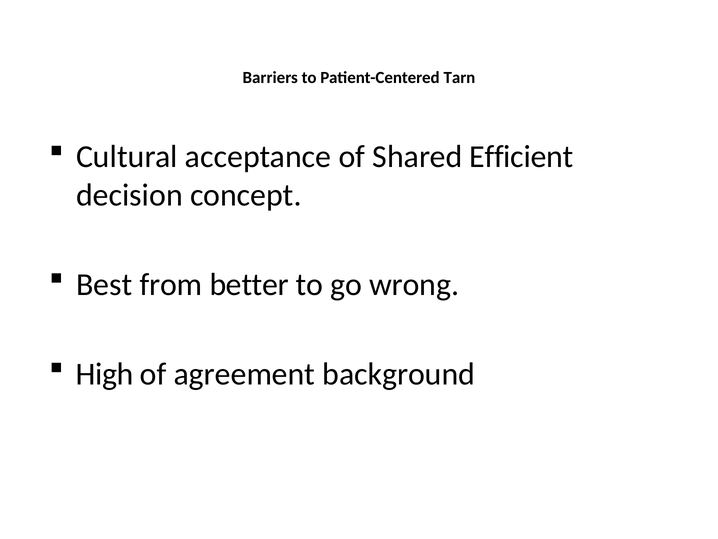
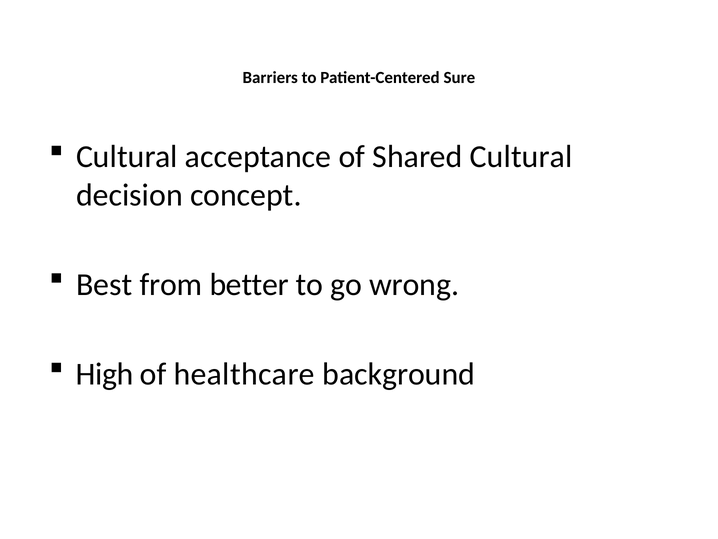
Tarn: Tarn -> Sure
Shared Efficient: Efficient -> Cultural
agreement: agreement -> healthcare
